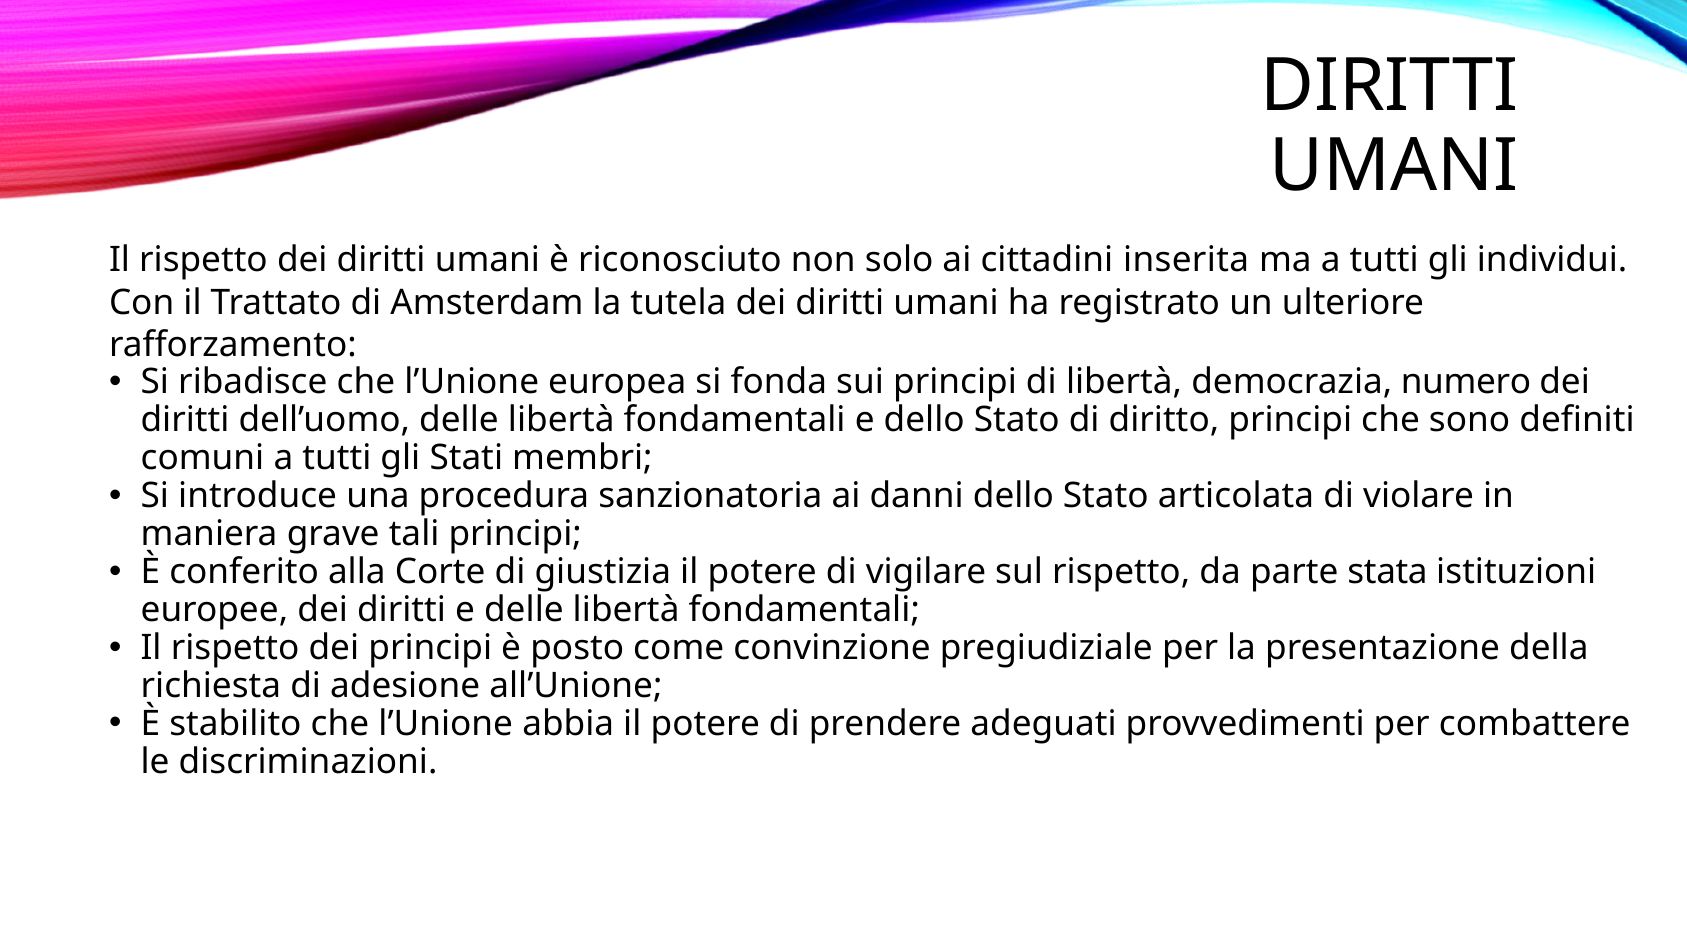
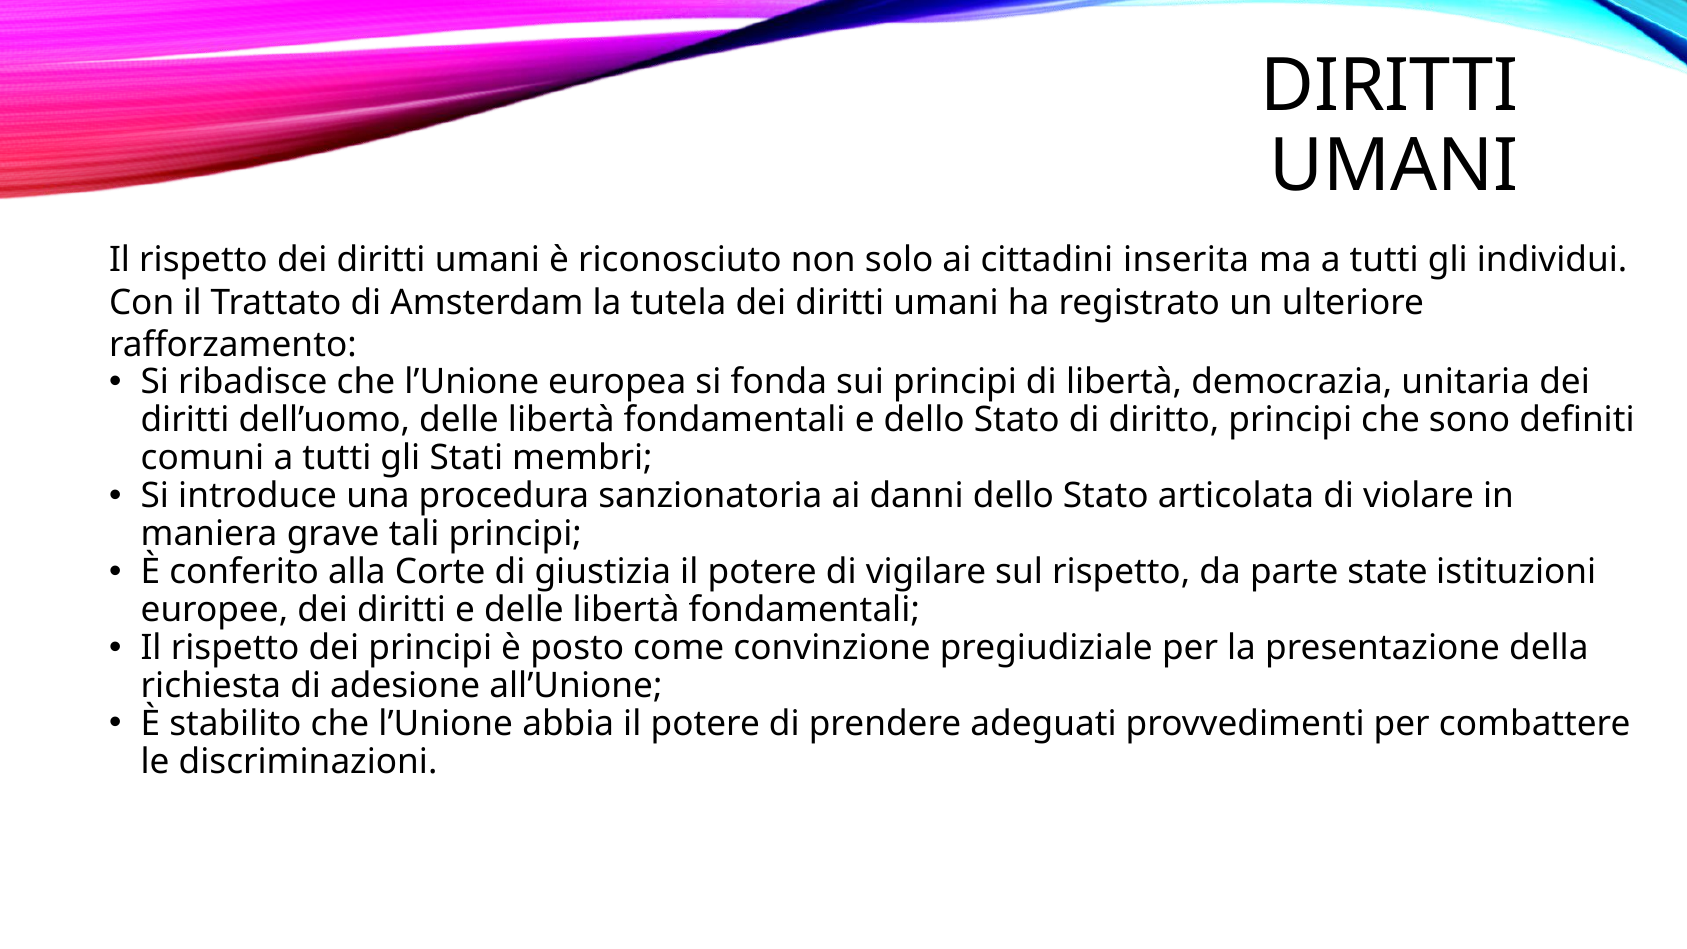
numero: numero -> unitaria
stata: stata -> state
